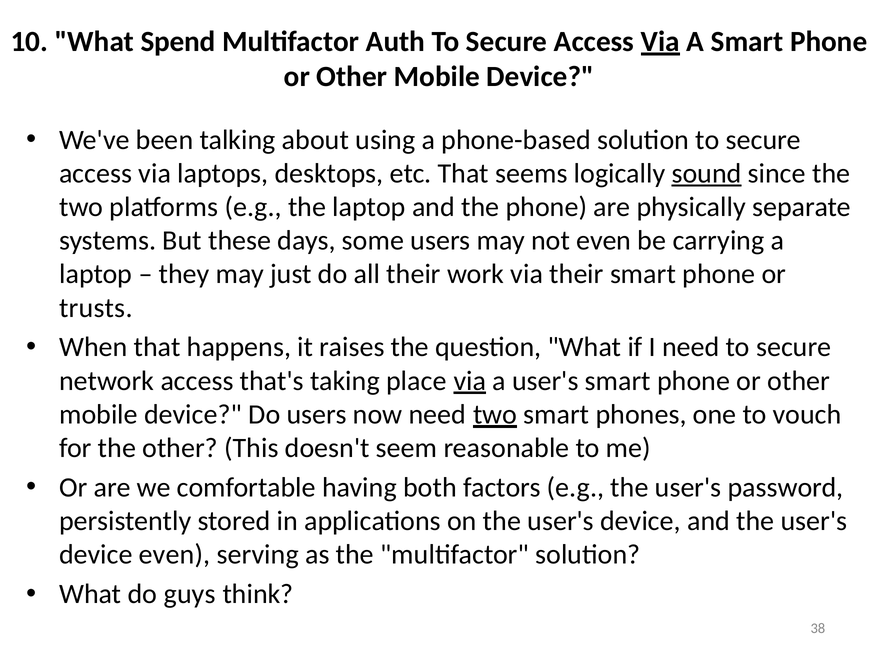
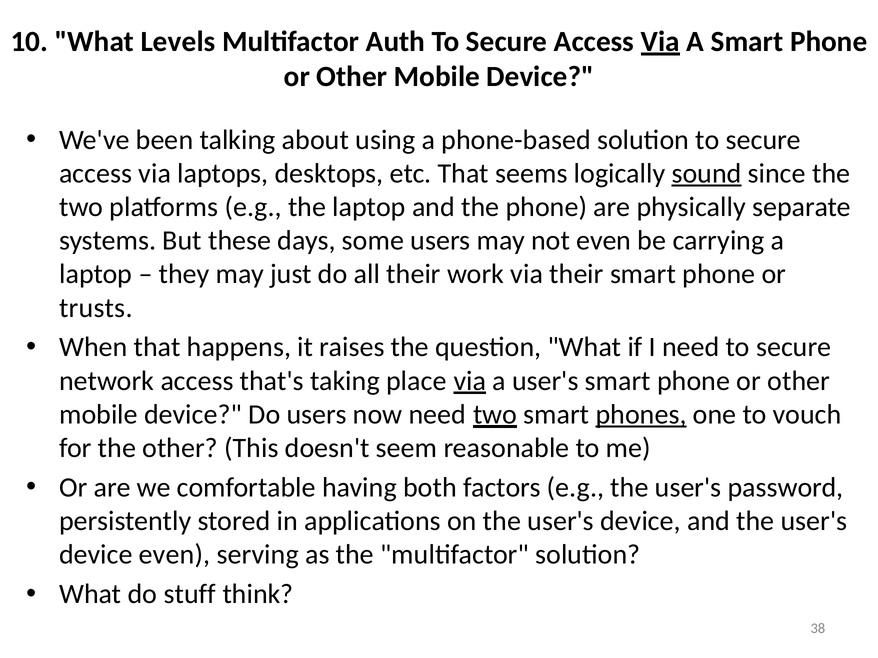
Spend: Spend -> Levels
phones underline: none -> present
guys: guys -> stuff
